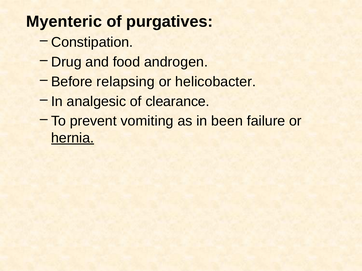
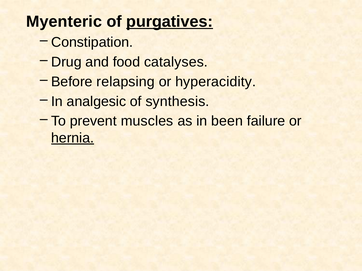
purgatives underline: none -> present
androgen: androgen -> catalyses
helicobacter: helicobacter -> hyperacidity
clearance: clearance -> synthesis
vomiting: vomiting -> muscles
